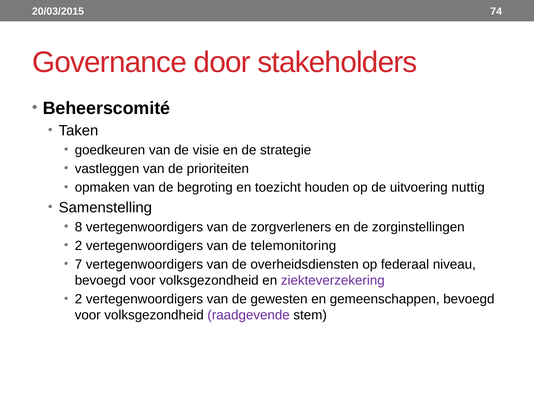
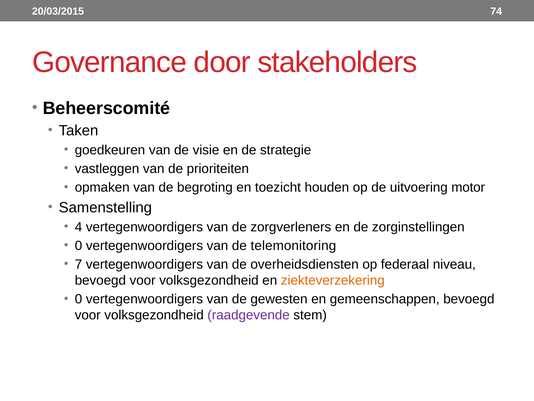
nuttig: nuttig -> motor
8: 8 -> 4
2 at (78, 245): 2 -> 0
ziekteverzekering colour: purple -> orange
2 at (78, 299): 2 -> 0
